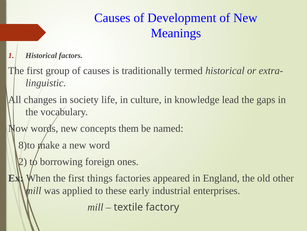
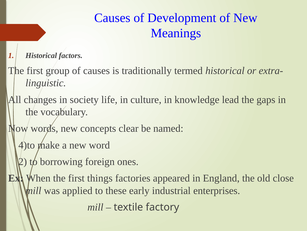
them: them -> clear
8)to: 8)to -> 4)to
other: other -> close
